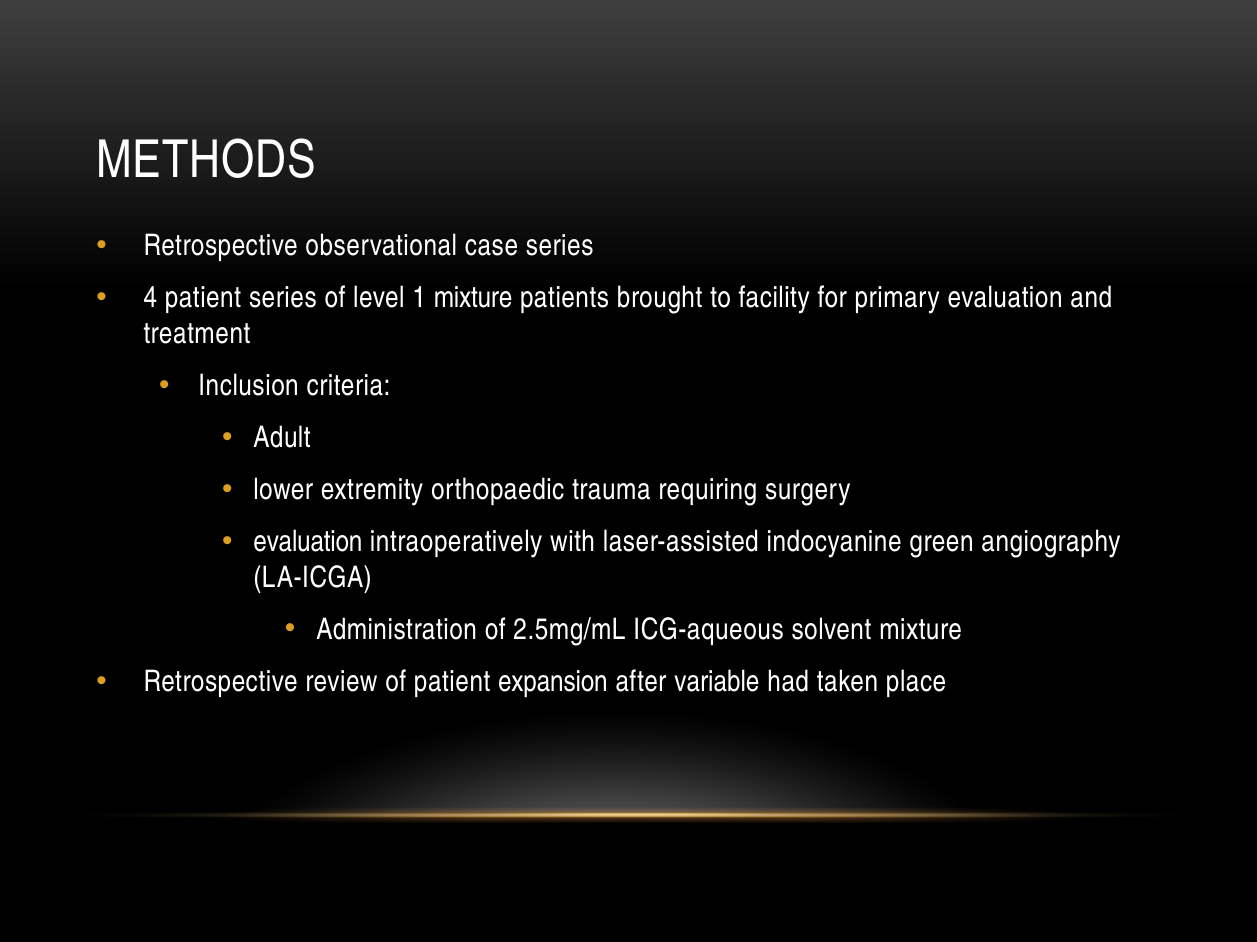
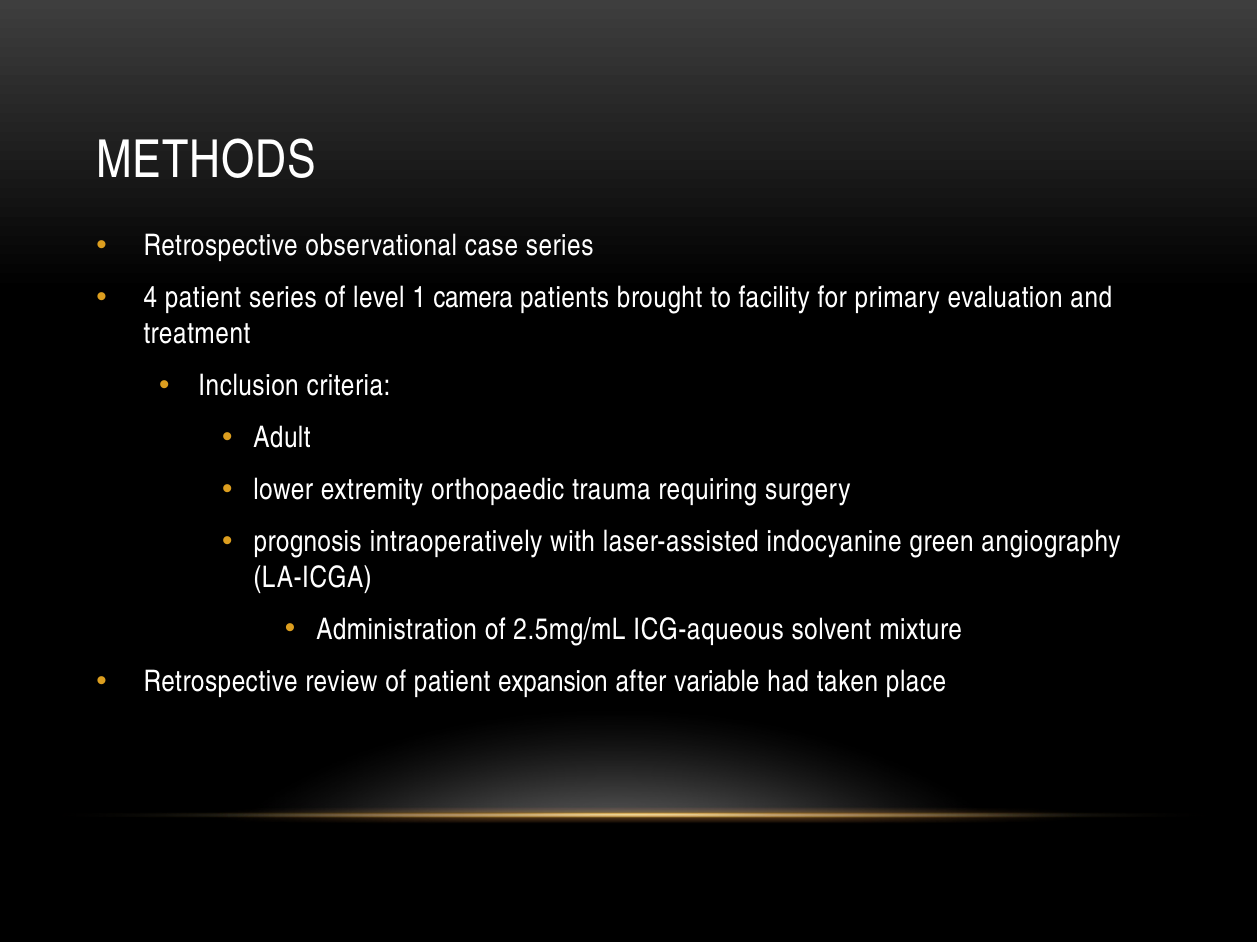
1 mixture: mixture -> camera
evaluation at (308, 542): evaluation -> prognosis
